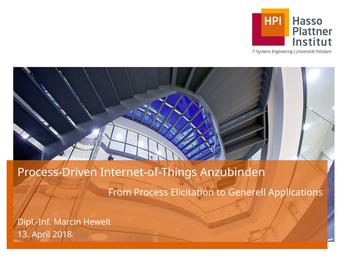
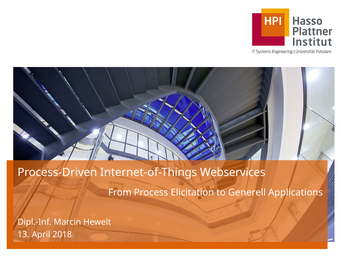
Anzubinden: Anzubinden -> Webservices
